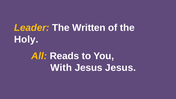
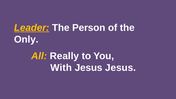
Leader underline: none -> present
Written: Written -> Person
Holy: Holy -> Only
Reads: Reads -> Really
